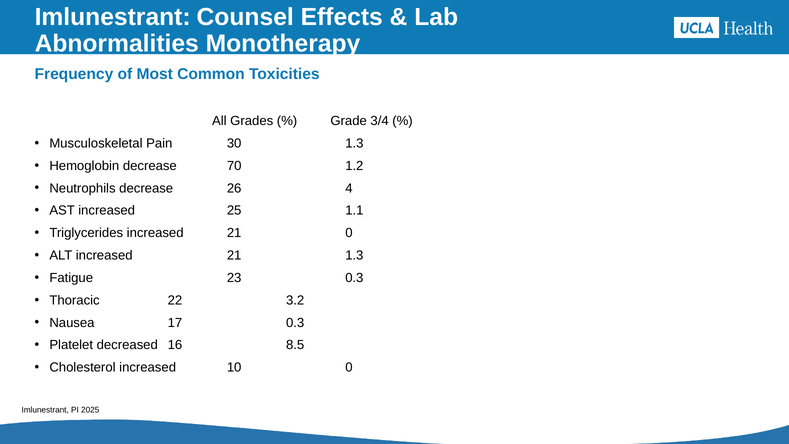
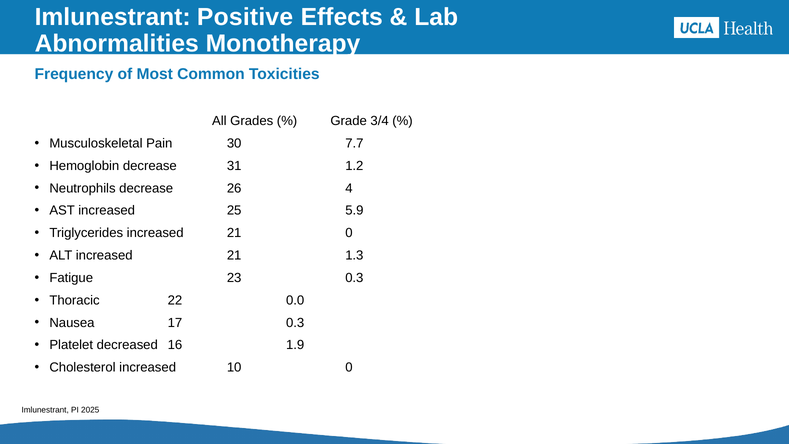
Counsel: Counsel -> Positive
30 1.3: 1.3 -> 7.7
70: 70 -> 31
1.1: 1.1 -> 5.9
3.2: 3.2 -> 0.0
8.5: 8.5 -> 1.9
